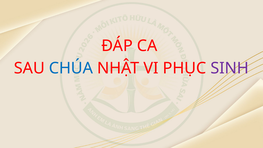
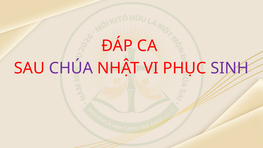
CHÚA colour: blue -> purple
